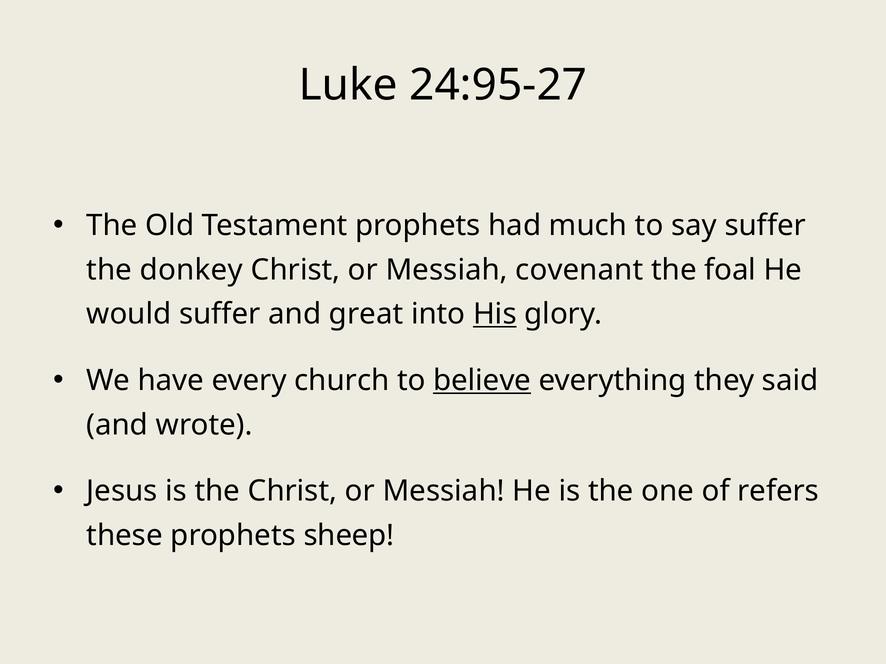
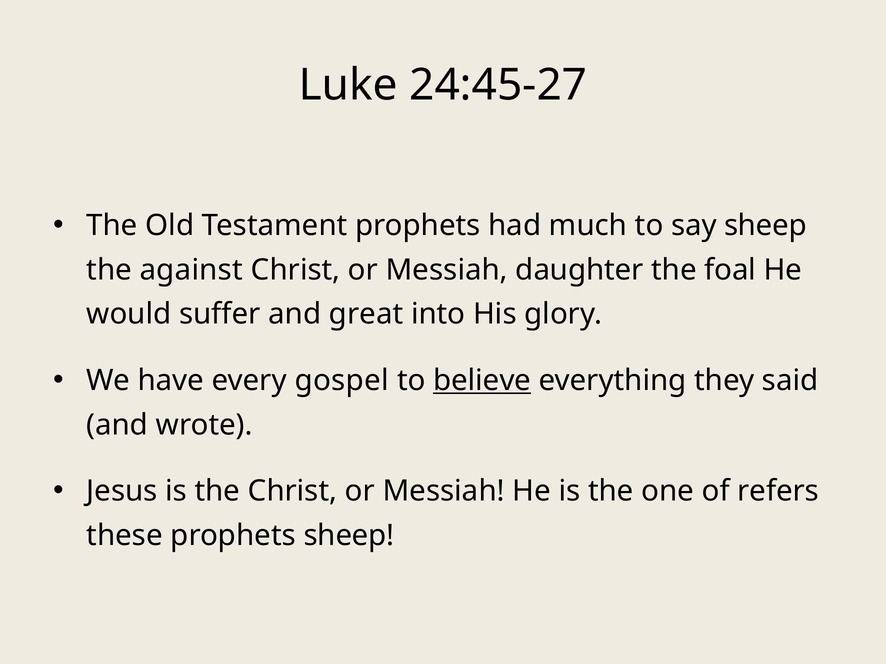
24:95-27: 24:95-27 -> 24:45-27
say suffer: suffer -> sheep
donkey: donkey -> against
covenant: covenant -> daughter
His underline: present -> none
church: church -> gospel
